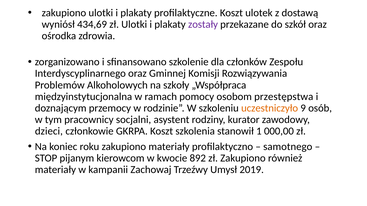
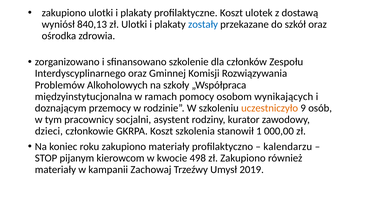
434,69: 434,69 -> 840,13
zostały colour: purple -> blue
przestępstwa: przestępstwa -> wynikających
samotnego: samotnego -> kalendarzu
892: 892 -> 498
